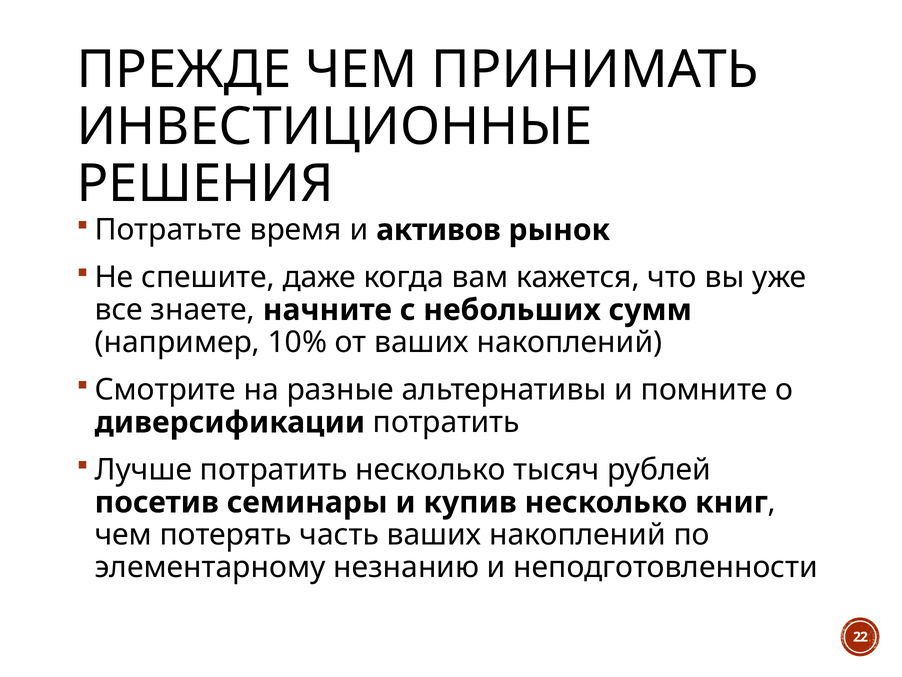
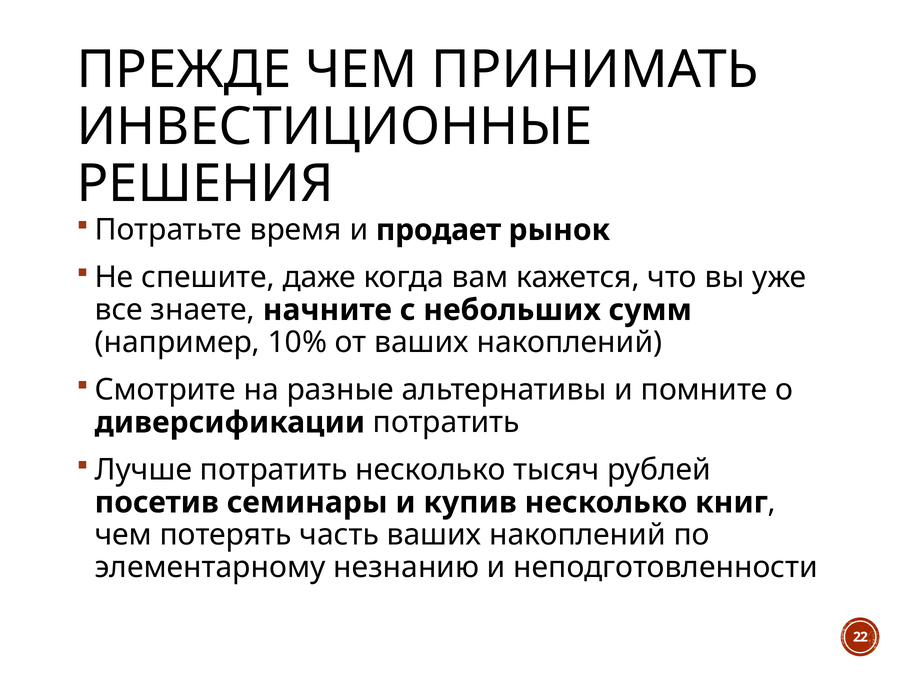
активов: активов -> продает
